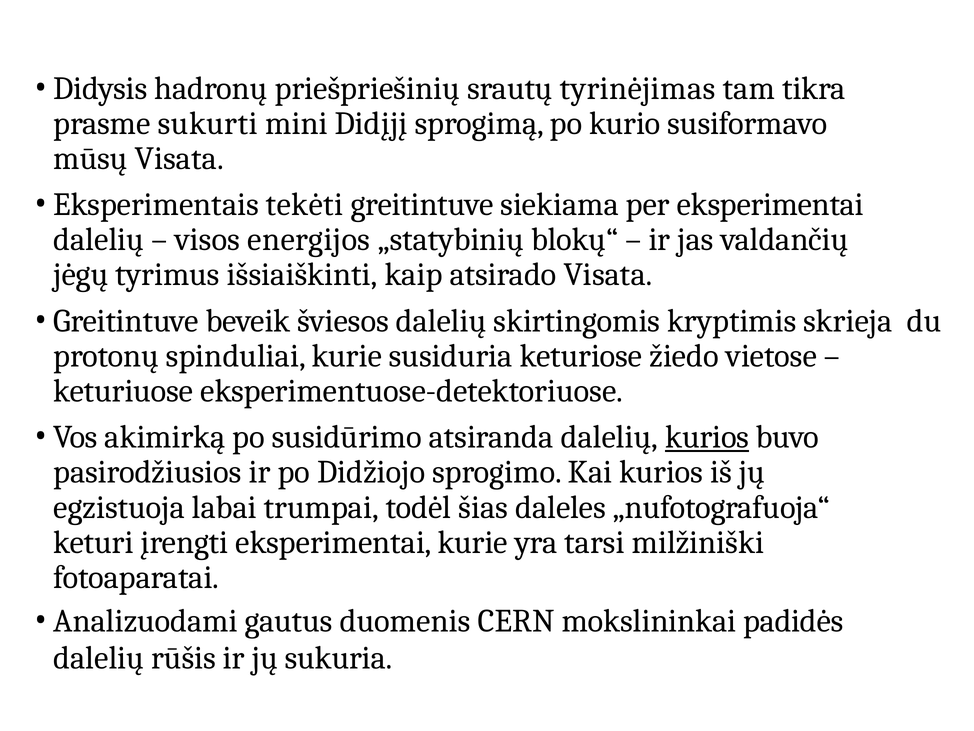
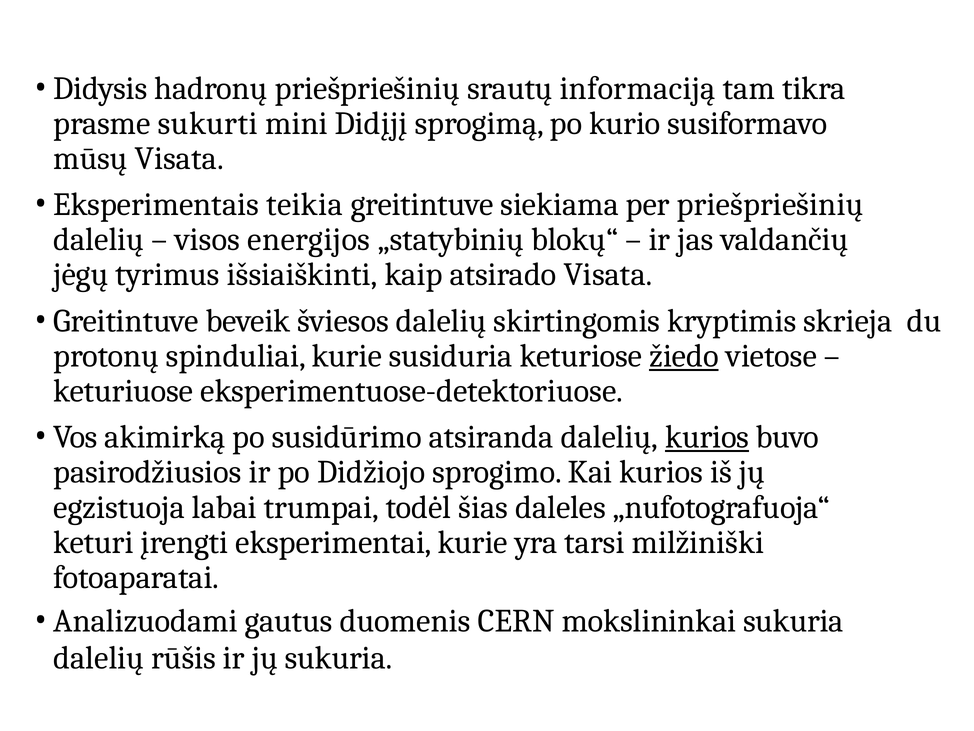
tyrinėjimas: tyrinėjimas -> informaciją
tekėti: tekėti -> teikia
per eksperimentai: eksperimentai -> priešpriešinių
žiedo underline: none -> present
mokslininkai padidės: padidės -> sukuria
